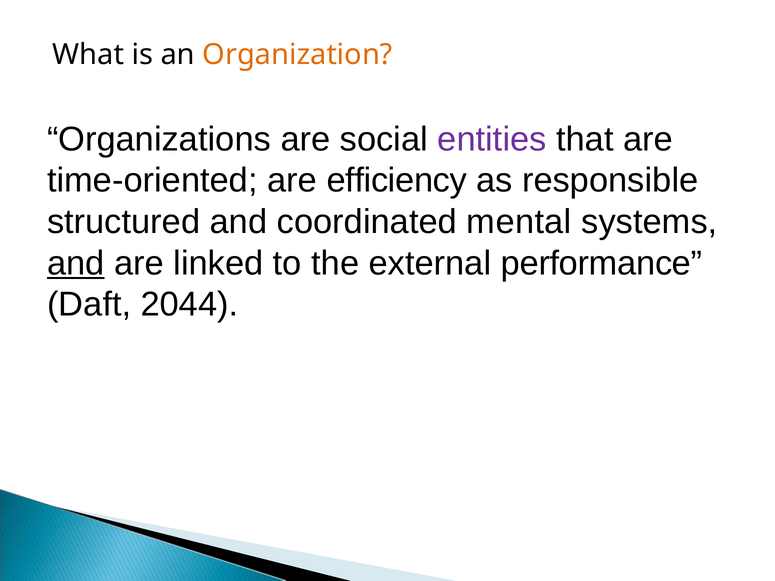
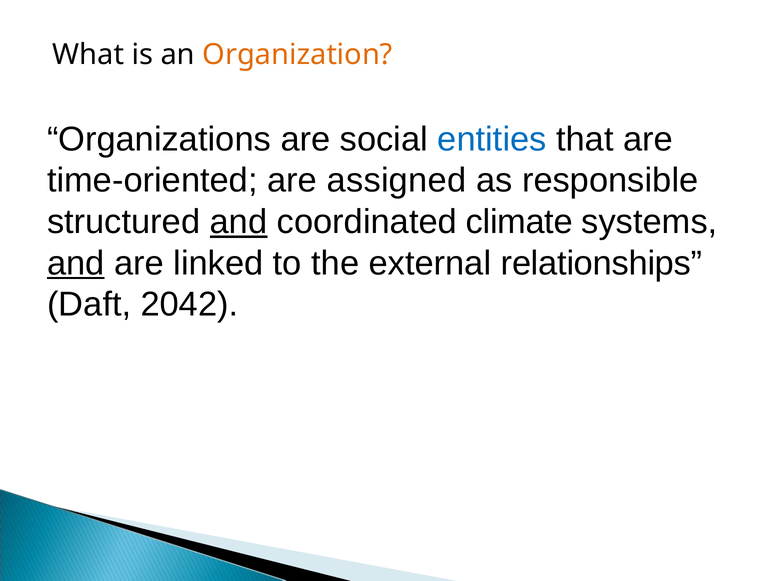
entities colour: purple -> blue
efficiency: efficiency -> assigned
and at (239, 222) underline: none -> present
mental: mental -> climate
performance: performance -> relationships
2044: 2044 -> 2042
